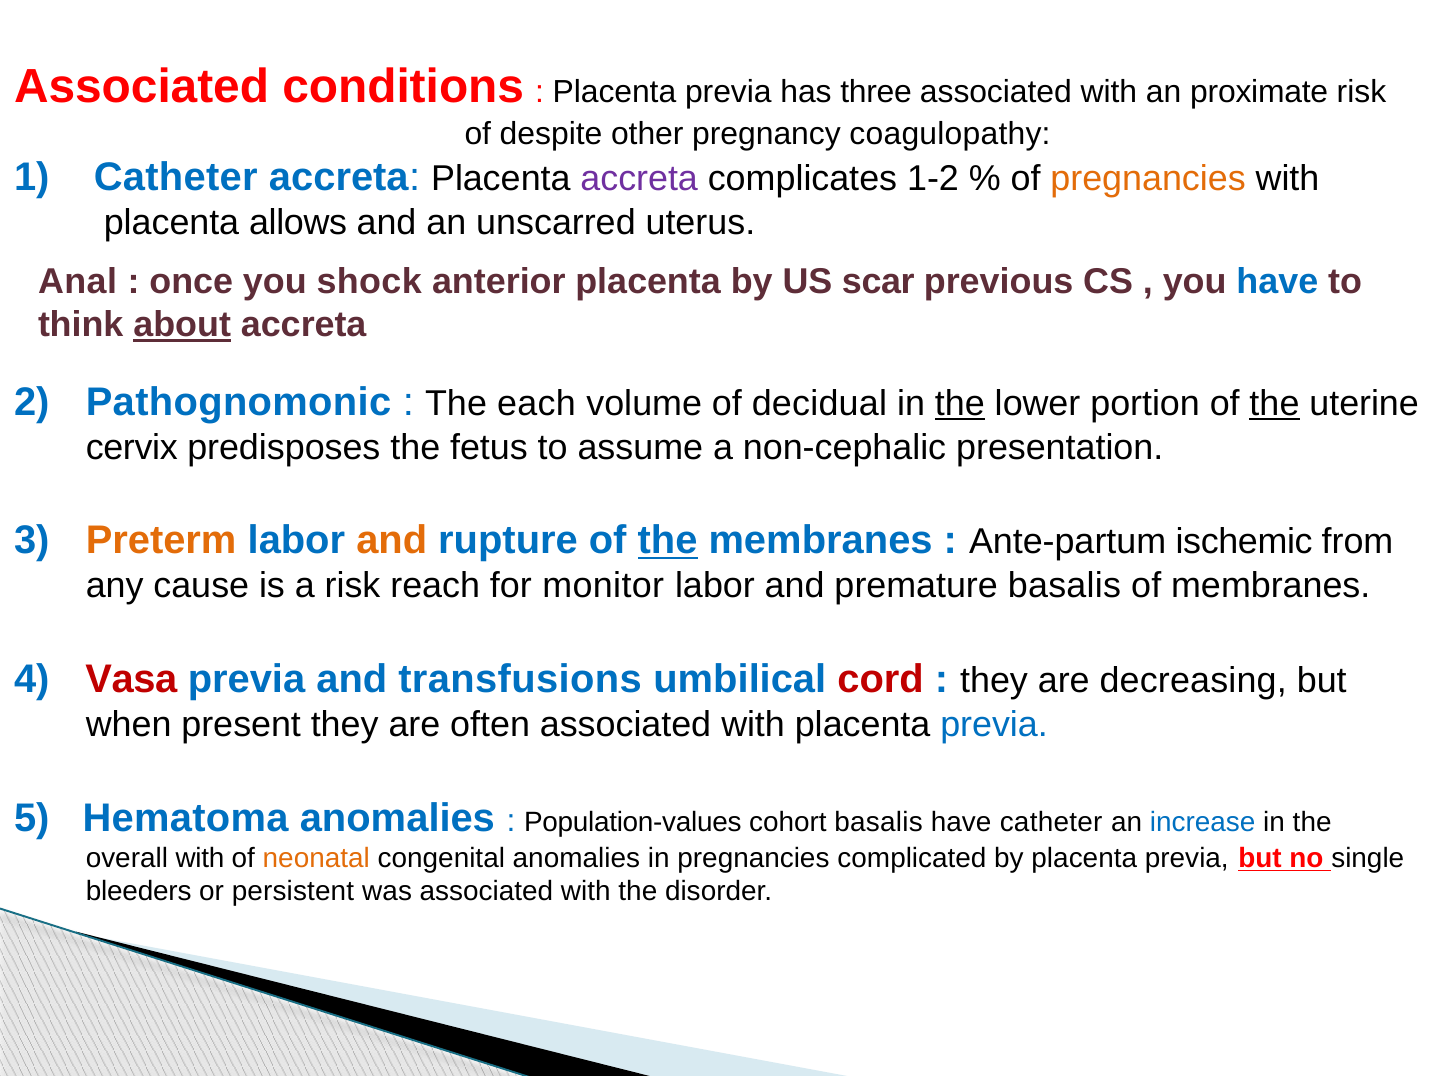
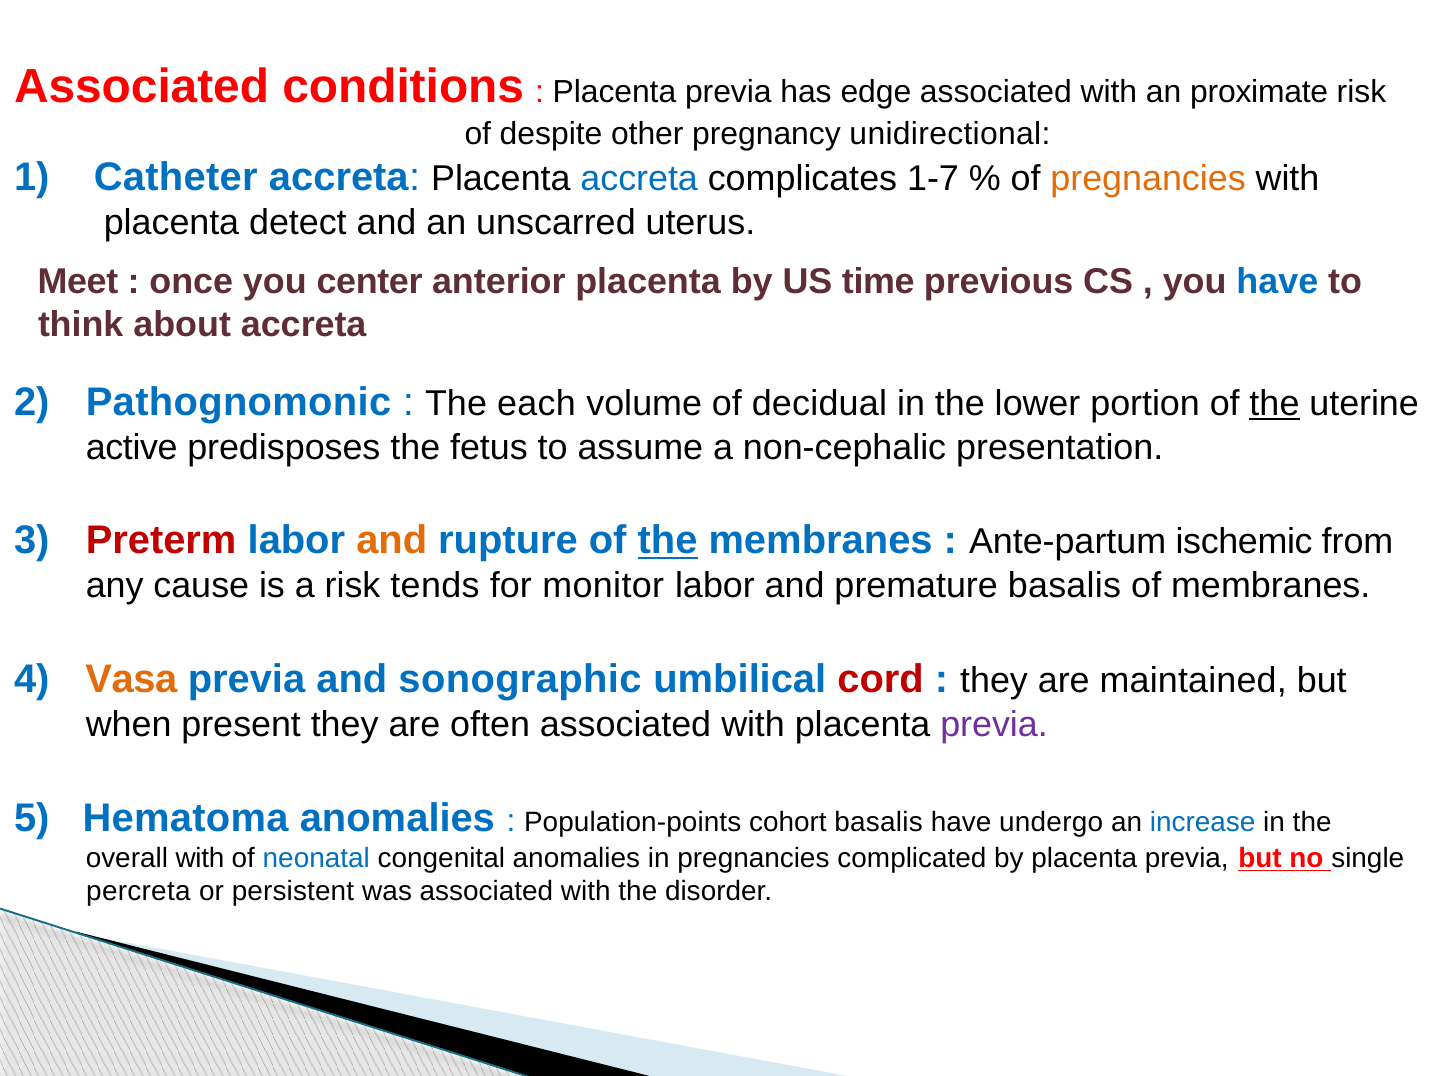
three: three -> edge
coagulopathy: coagulopathy -> unidirectional
accreta at (639, 179) colour: purple -> blue
1-2: 1-2 -> 1-7
allows: allows -> detect
Anal: Anal -> Meet
shock: shock -> center
scar: scar -> time
about underline: present -> none
the at (960, 403) underline: present -> none
cervix: cervix -> active
Preterm colour: orange -> red
reach: reach -> tends
Vasa colour: red -> orange
transfusions: transfusions -> sonographic
decreasing: decreasing -> maintained
previa at (994, 725) colour: blue -> purple
Population-values: Population-values -> Population-points
have catheter: catheter -> undergo
neonatal colour: orange -> blue
bleeders: bleeders -> percreta
